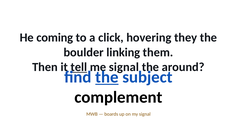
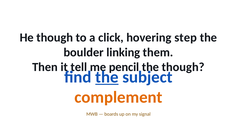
He coming: coming -> though
they: they -> step
tell underline: present -> none
me signal: signal -> pencil
the around: around -> though
complement colour: black -> orange
